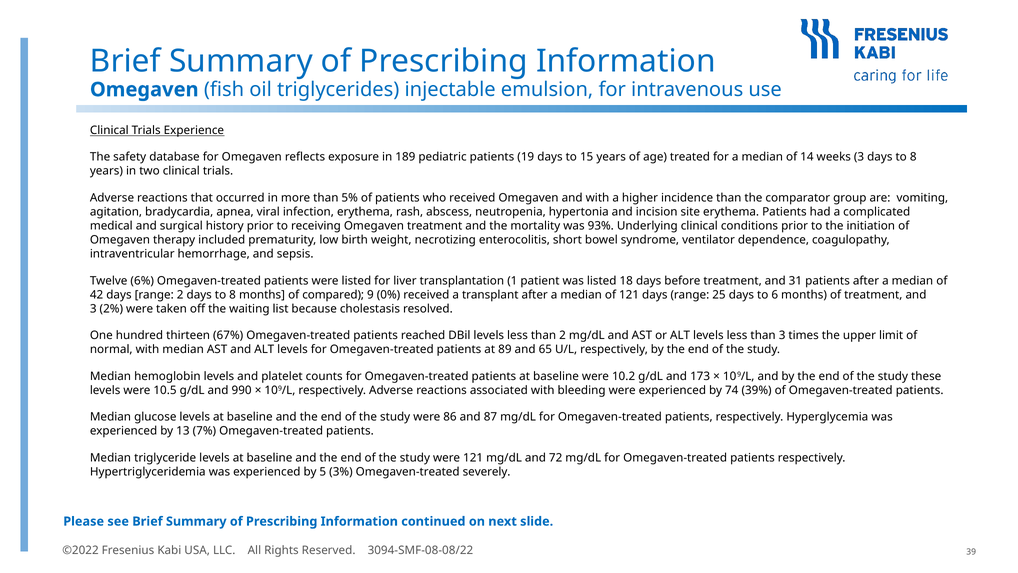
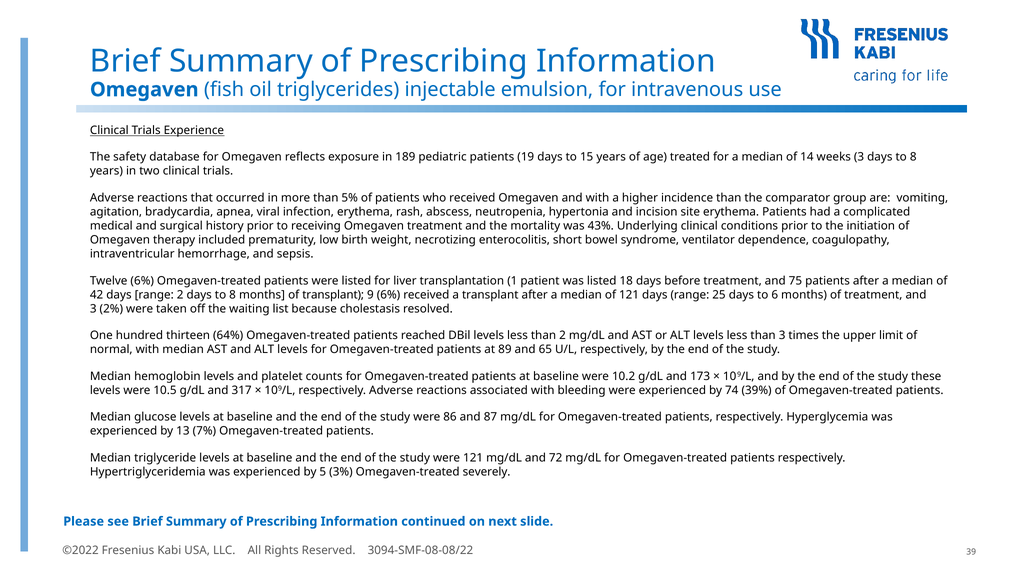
93%: 93% -> 43%
31: 31 -> 75
of compared: compared -> transplant
9 0%: 0% -> 6%
67%: 67% -> 64%
990: 990 -> 317
